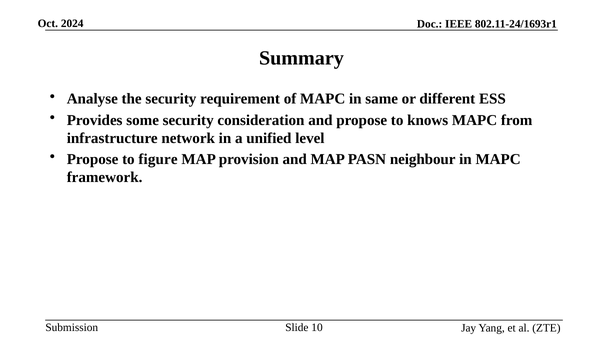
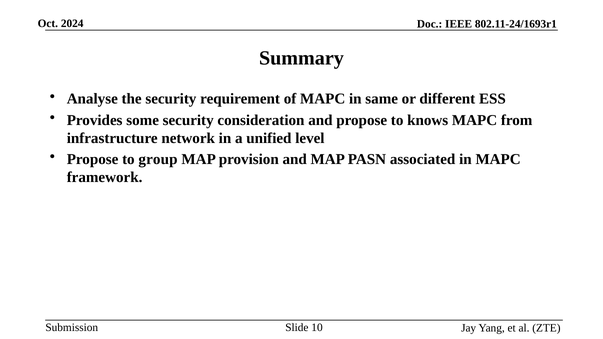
figure: figure -> group
neighbour: neighbour -> associated
